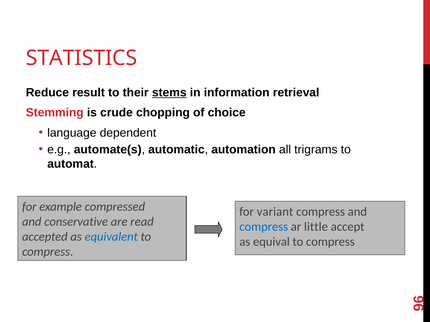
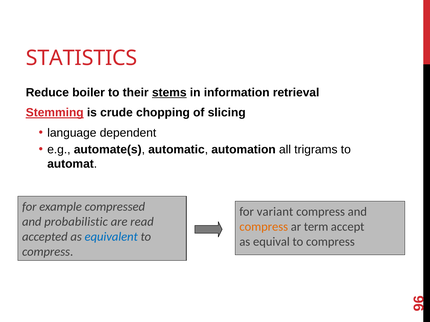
result: result -> boiler
Stemming underline: none -> present
choice: choice -> slicing
conservative: conservative -> probabilistic
compress at (264, 227) colour: blue -> orange
little: little -> term
